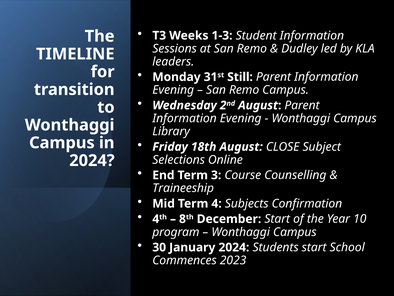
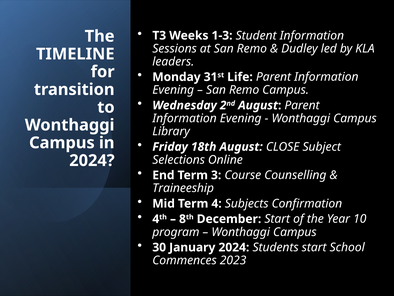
Still: Still -> Life
